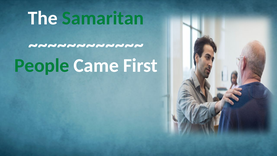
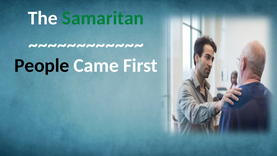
People colour: green -> black
